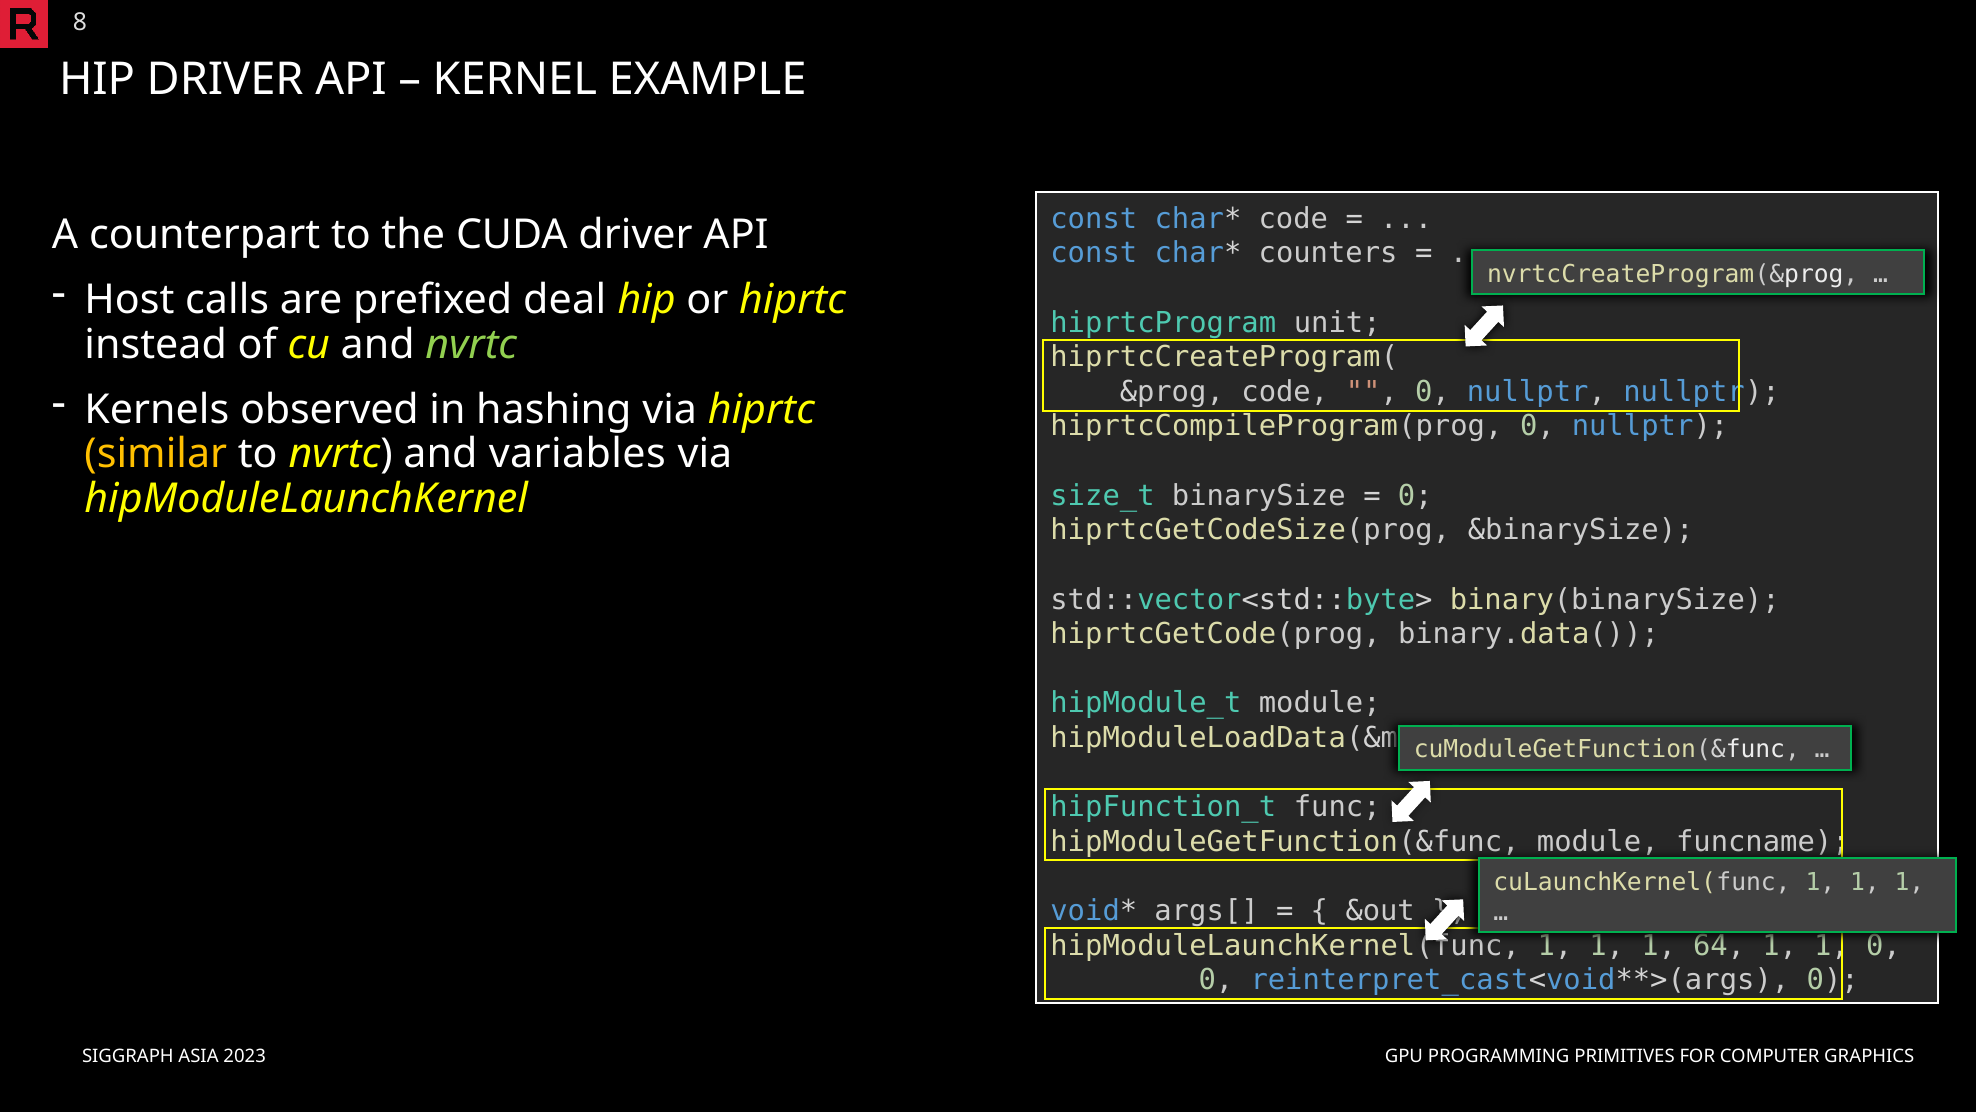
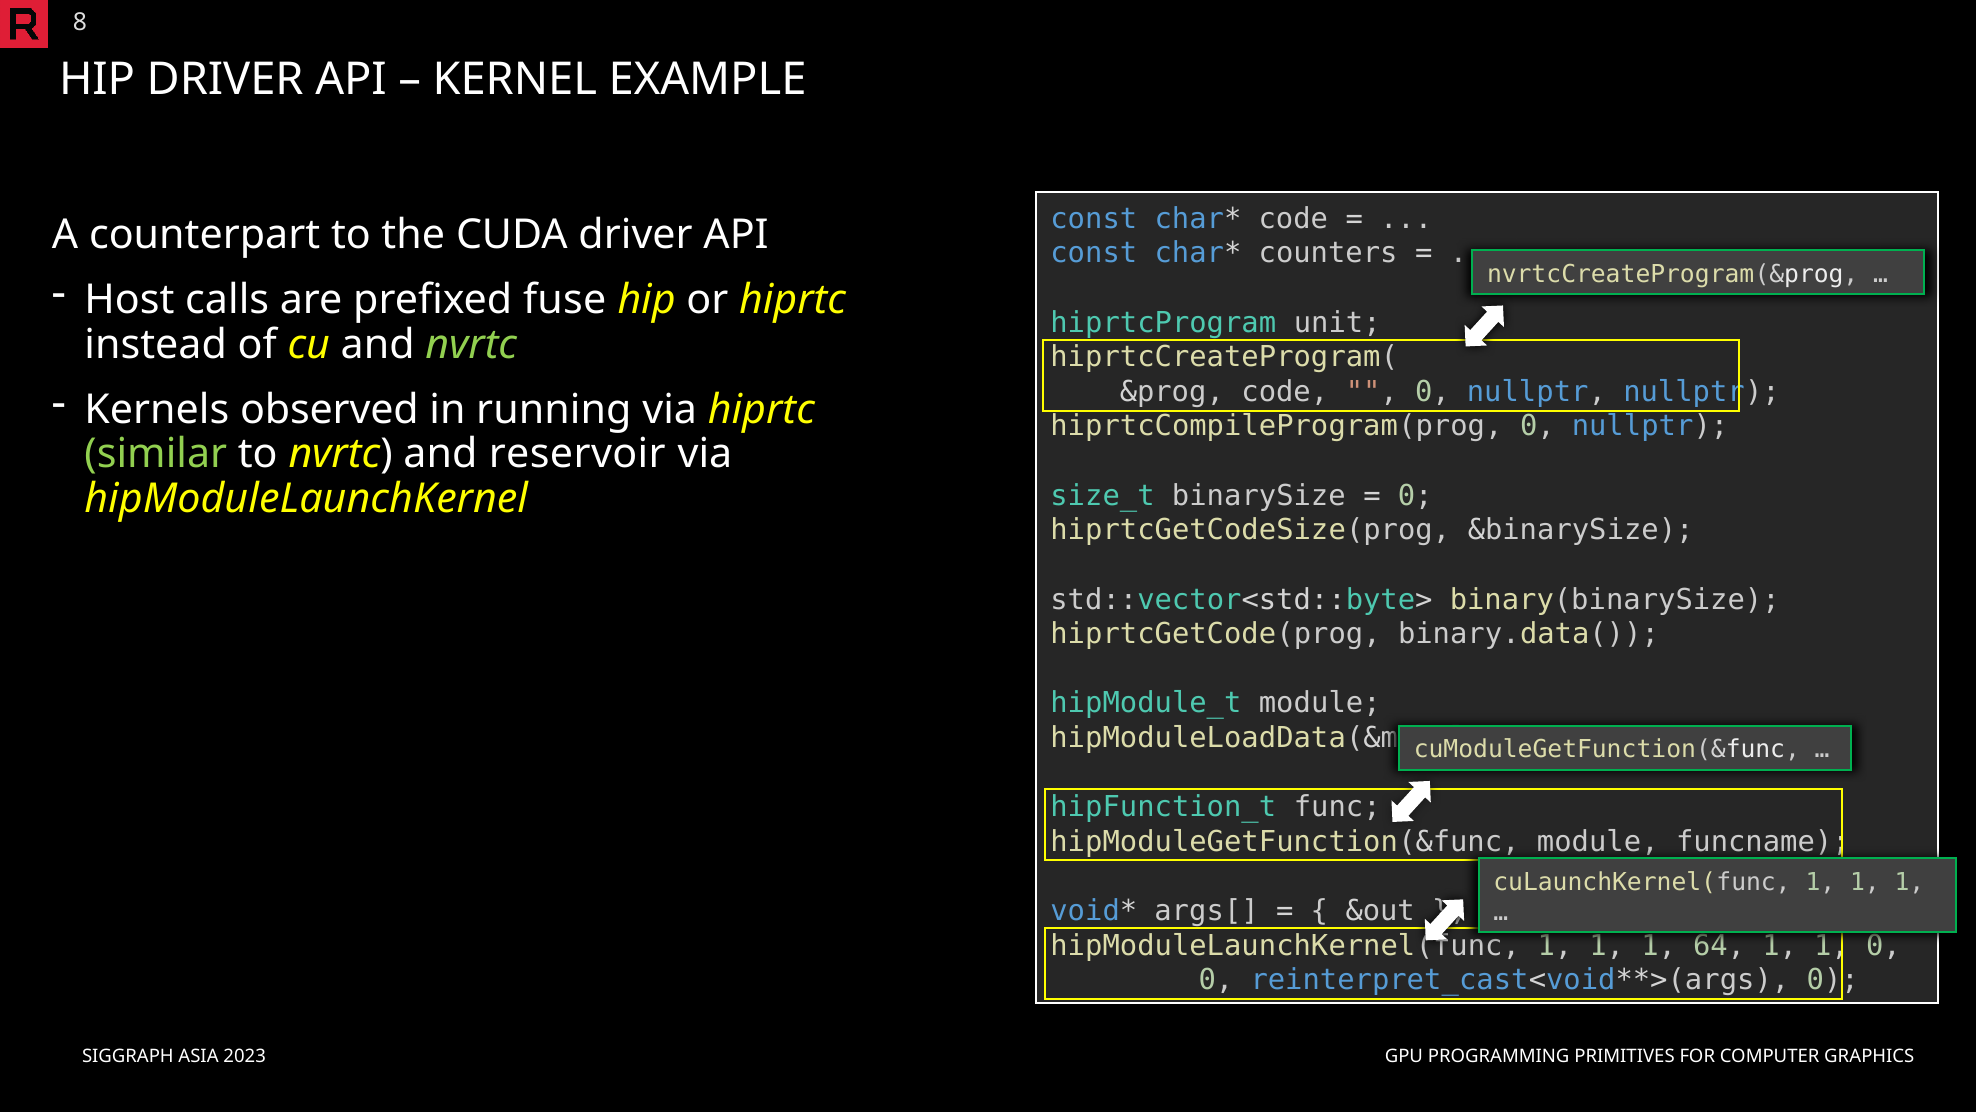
deal: deal -> fuse
hashing: hashing -> running
similar colour: yellow -> light green
variables: variables -> reservoir
